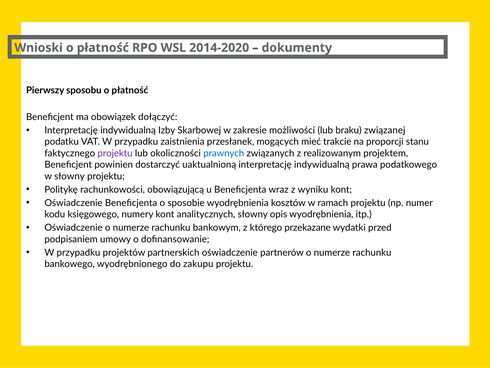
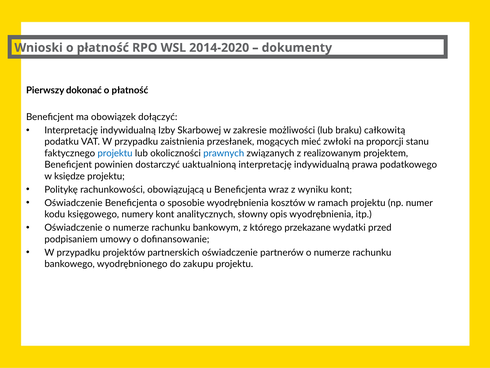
sposobu: sposobu -> dokonać
związanej: związanej -> całkowitą
trakcie: trakcie -> zwłoki
projektu at (115, 153) colour: purple -> blue
w słowny: słowny -> księdze
